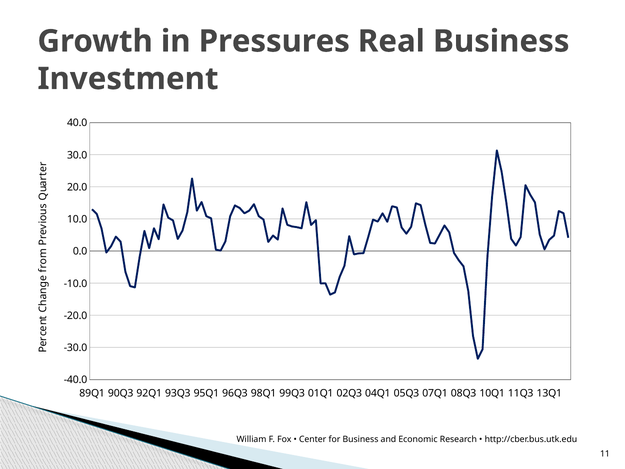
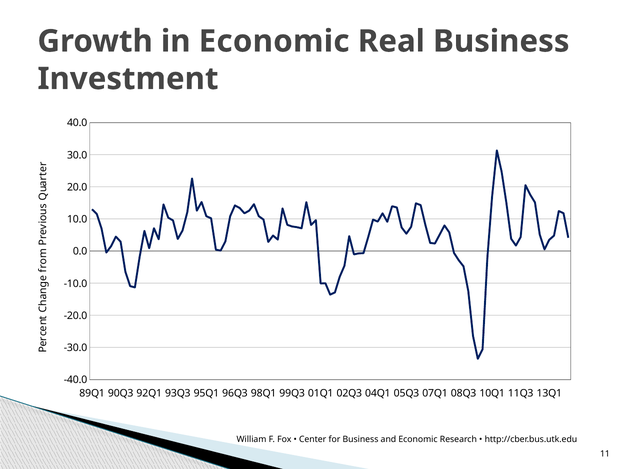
in Pressures: Pressures -> Economic
